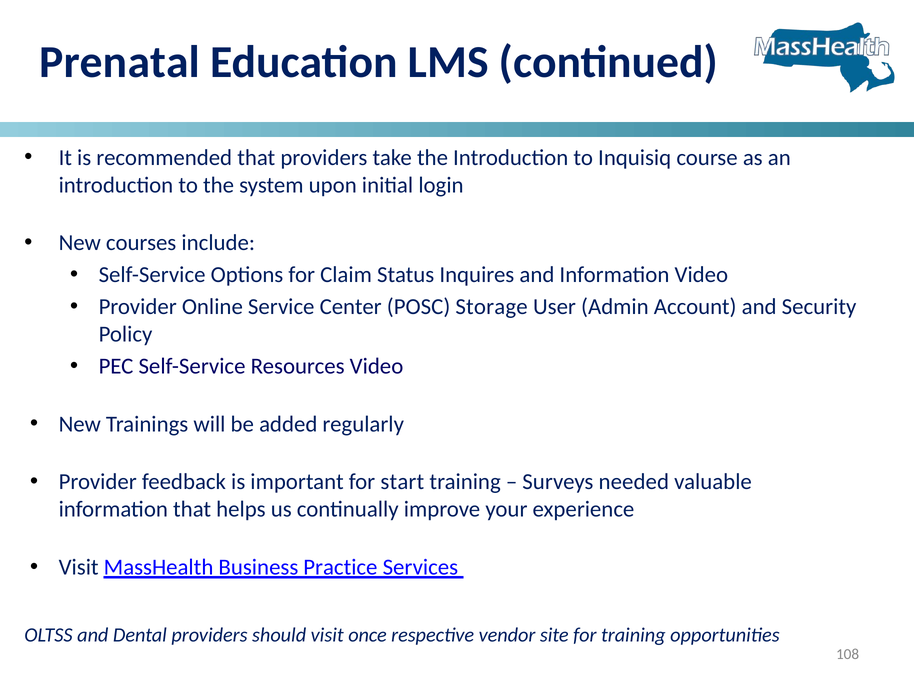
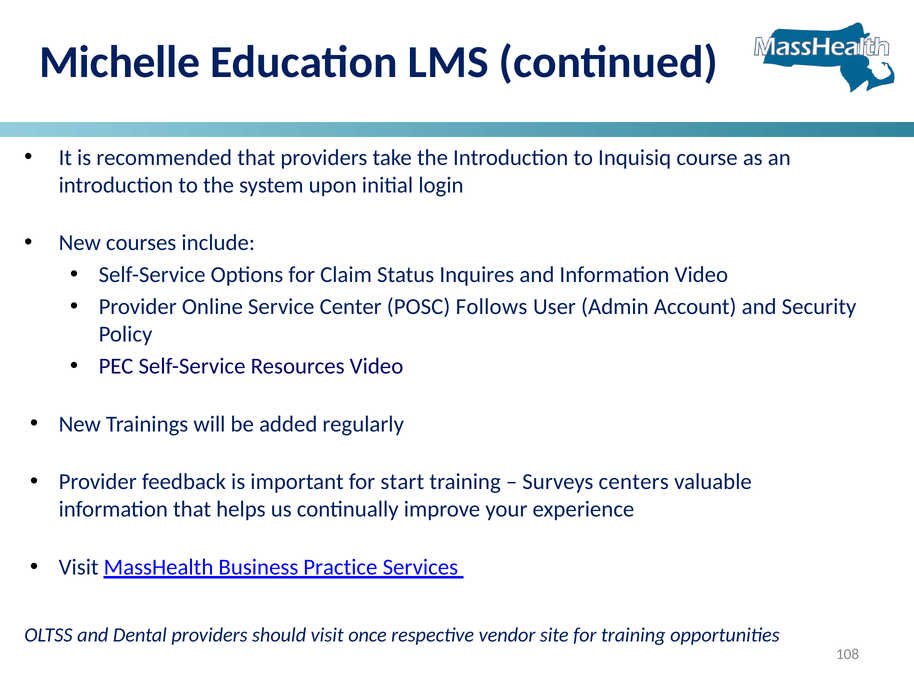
Prenatal: Prenatal -> Michelle
Storage: Storage -> Follows
needed: needed -> centers
